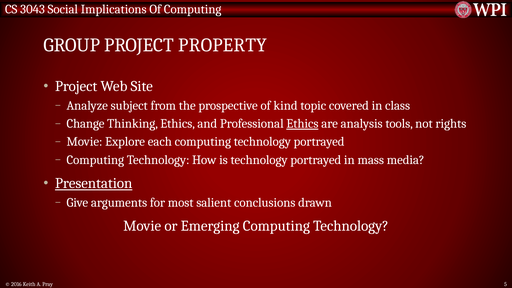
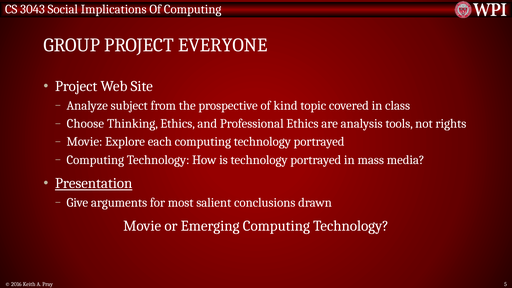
PROPERTY: PROPERTY -> EVERYONE
Change: Change -> Choose
Ethics at (302, 124) underline: present -> none
